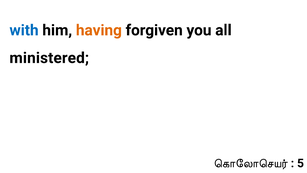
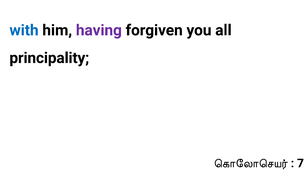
having colour: orange -> purple
ministered: ministered -> principality
5: 5 -> 7
